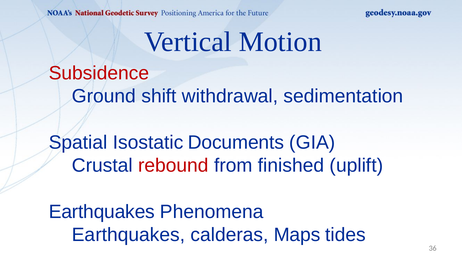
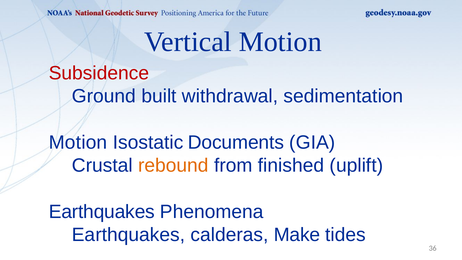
shift: shift -> built
Spatial at (78, 142): Spatial -> Motion
rebound colour: red -> orange
Maps: Maps -> Make
